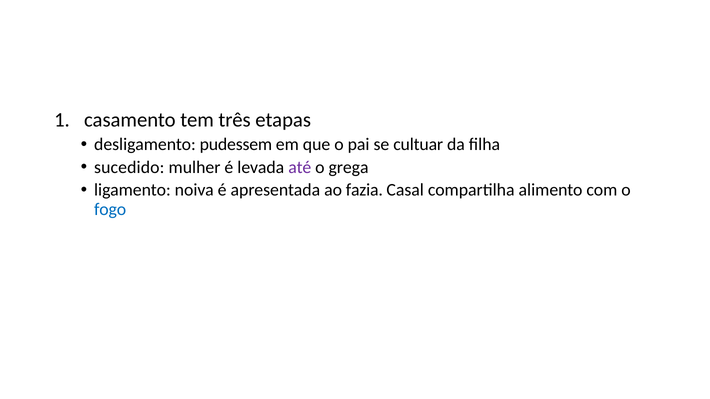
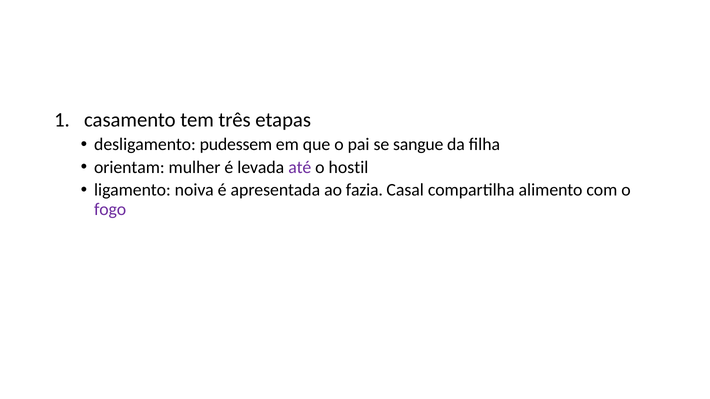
cultuar: cultuar -> sangue
sucedido: sucedido -> orientam
grega: grega -> hostil
fogo colour: blue -> purple
